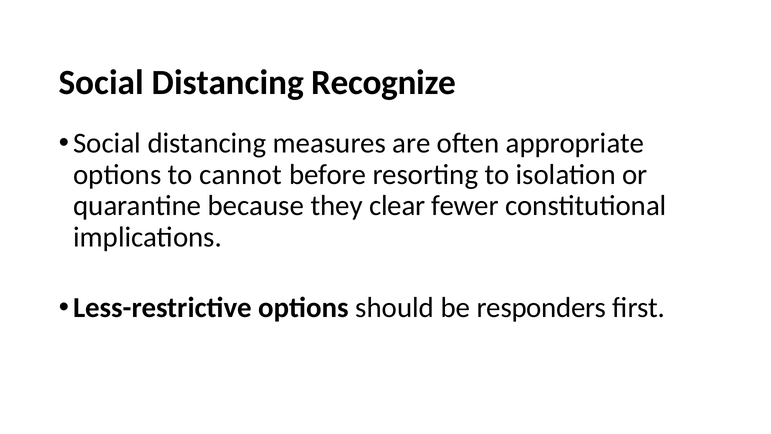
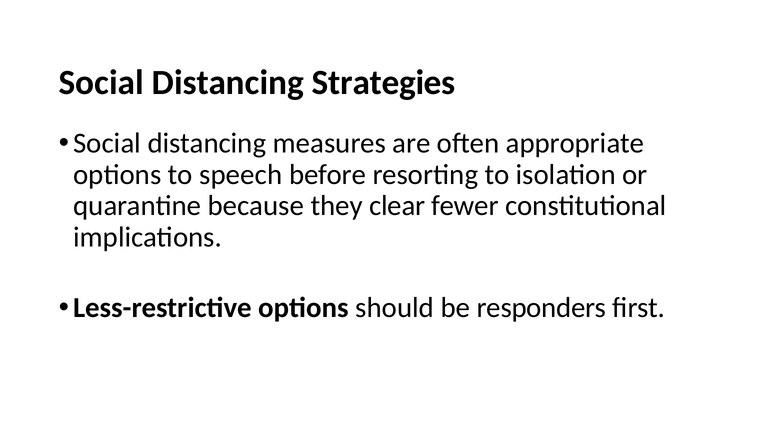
Recognize: Recognize -> Strategies
cannot: cannot -> speech
